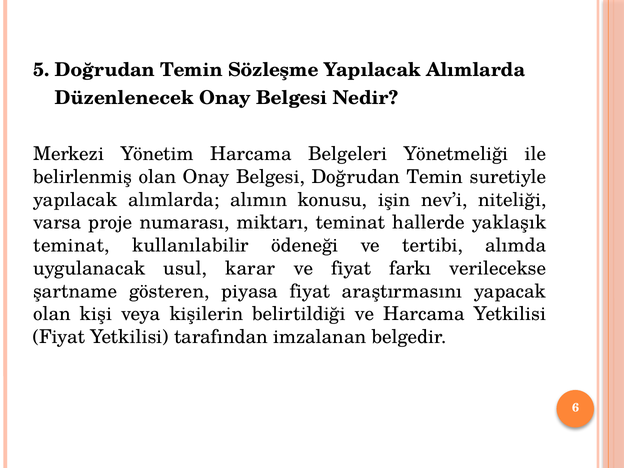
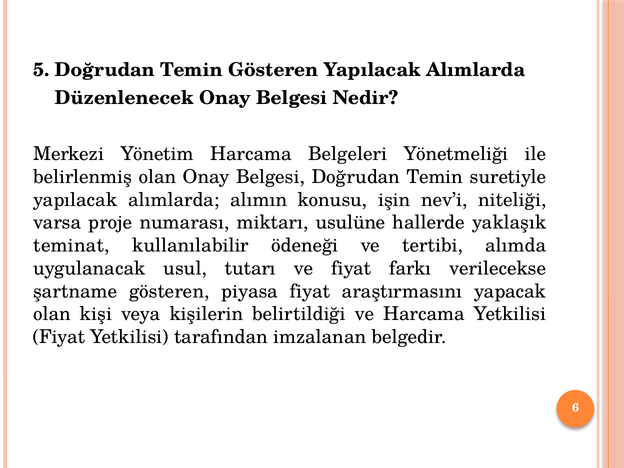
Temin Sözleşme: Sözleşme -> Gösteren
miktarı teminat: teminat -> usulüne
karar: karar -> tutarı
